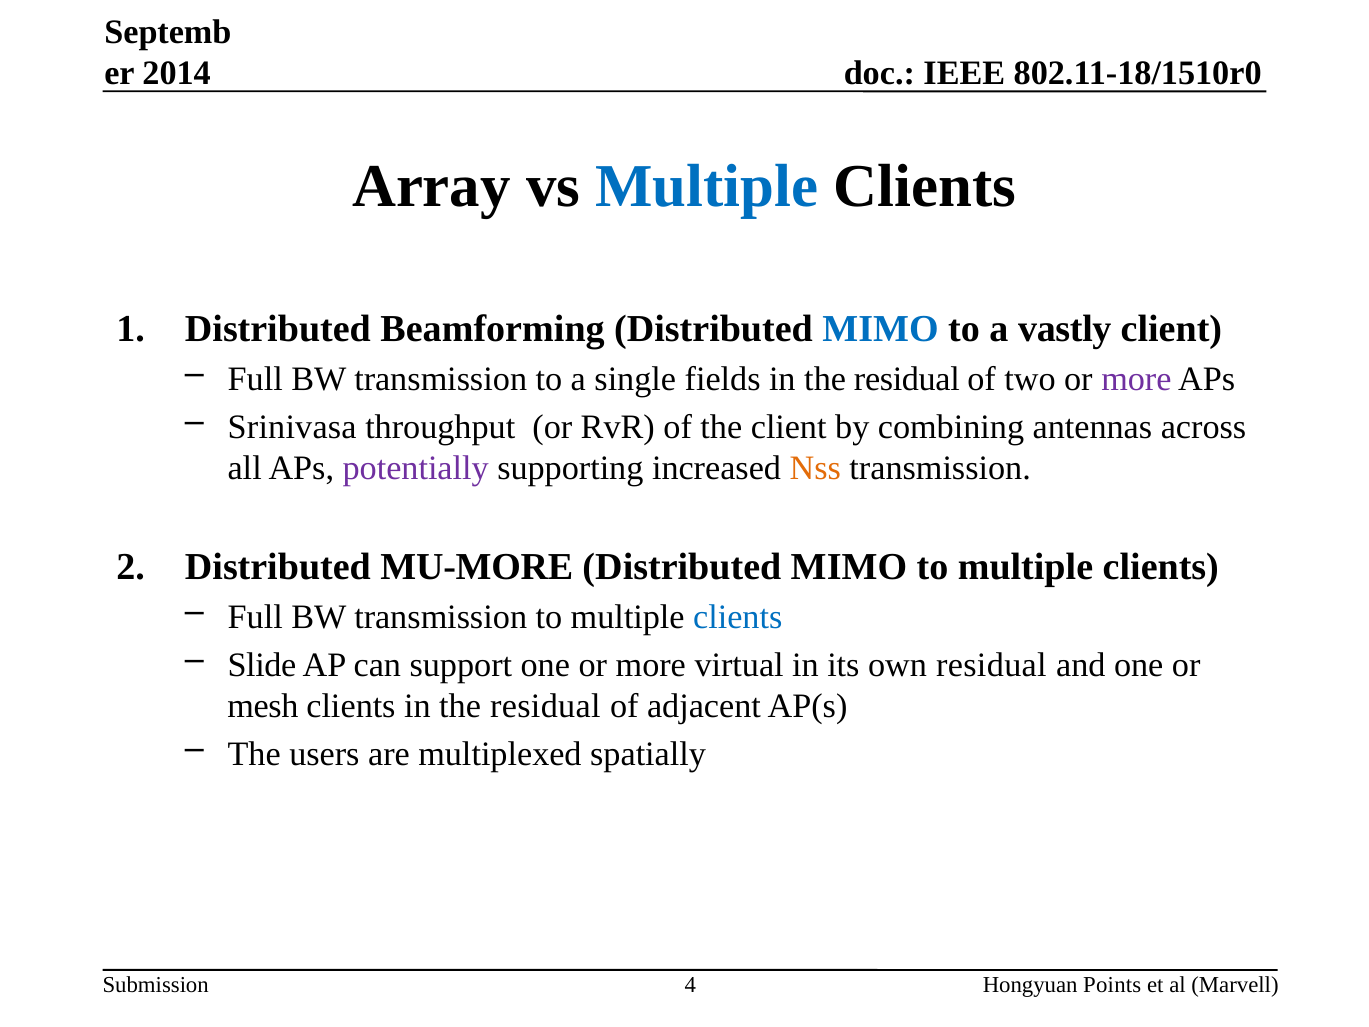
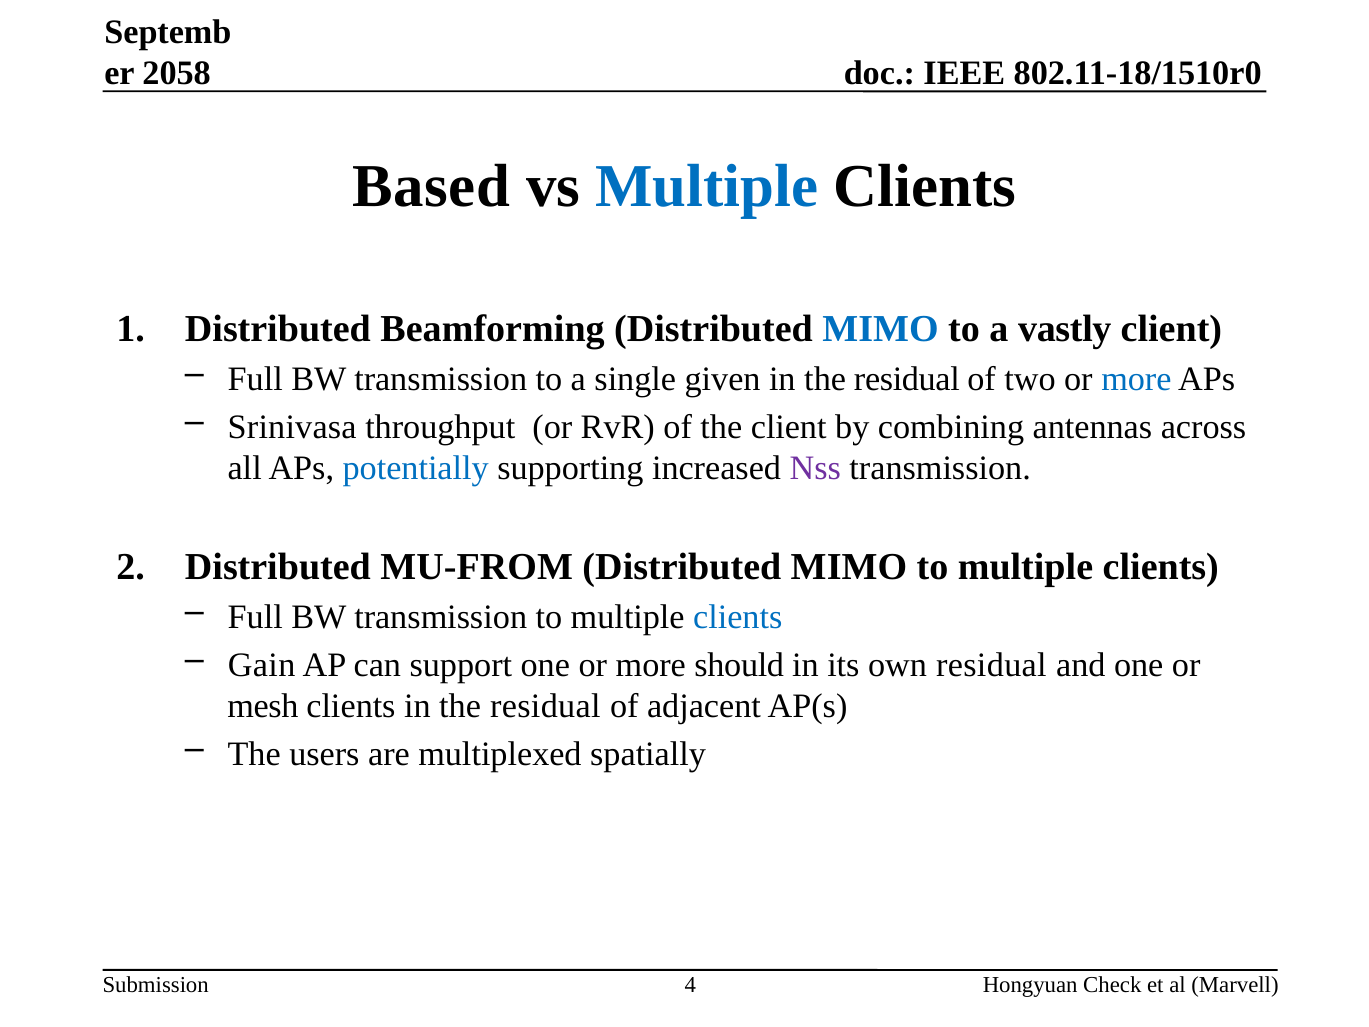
2014: 2014 -> 2058
Array: Array -> Based
fields: fields -> given
more at (1136, 379) colour: purple -> blue
potentially colour: purple -> blue
Nss colour: orange -> purple
MU-MORE: MU-MORE -> MU-FROM
Slide: Slide -> Gain
virtual: virtual -> should
Points: Points -> Check
